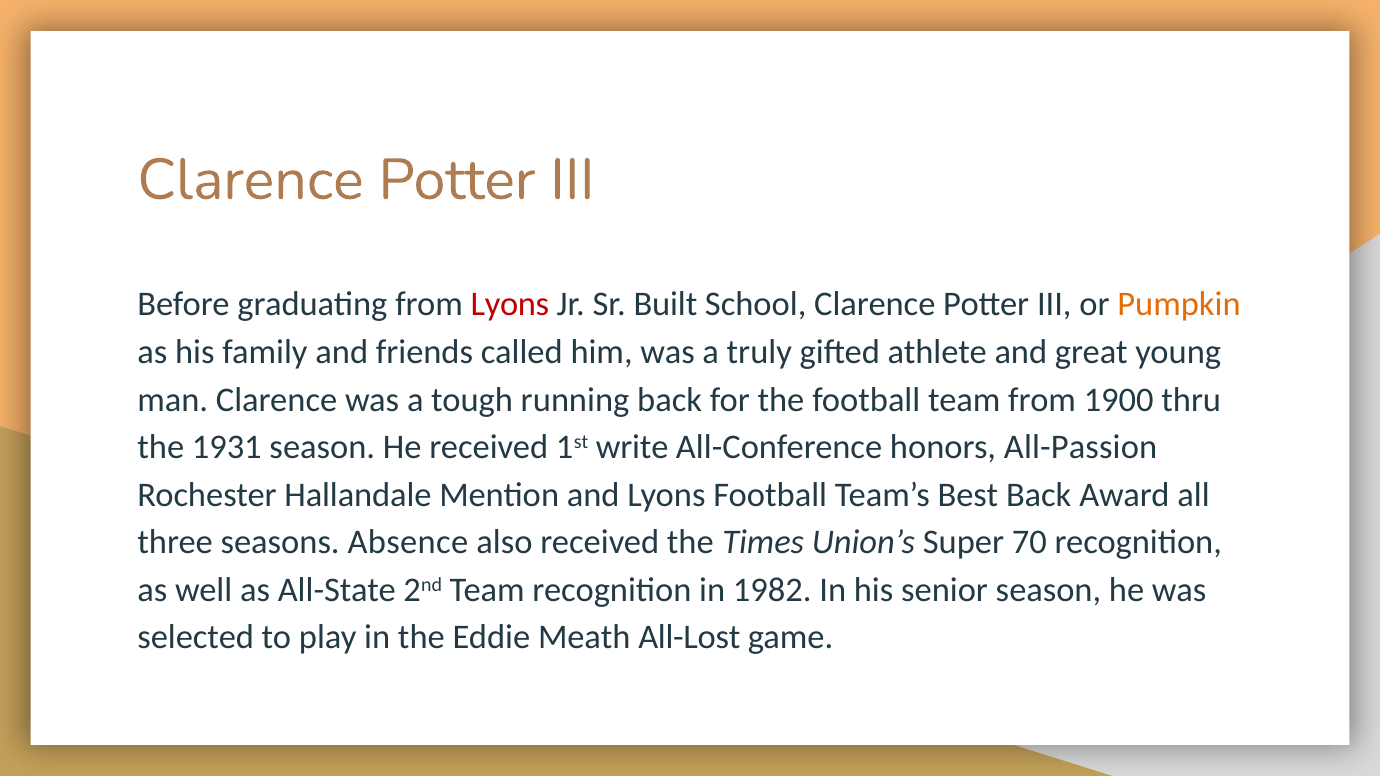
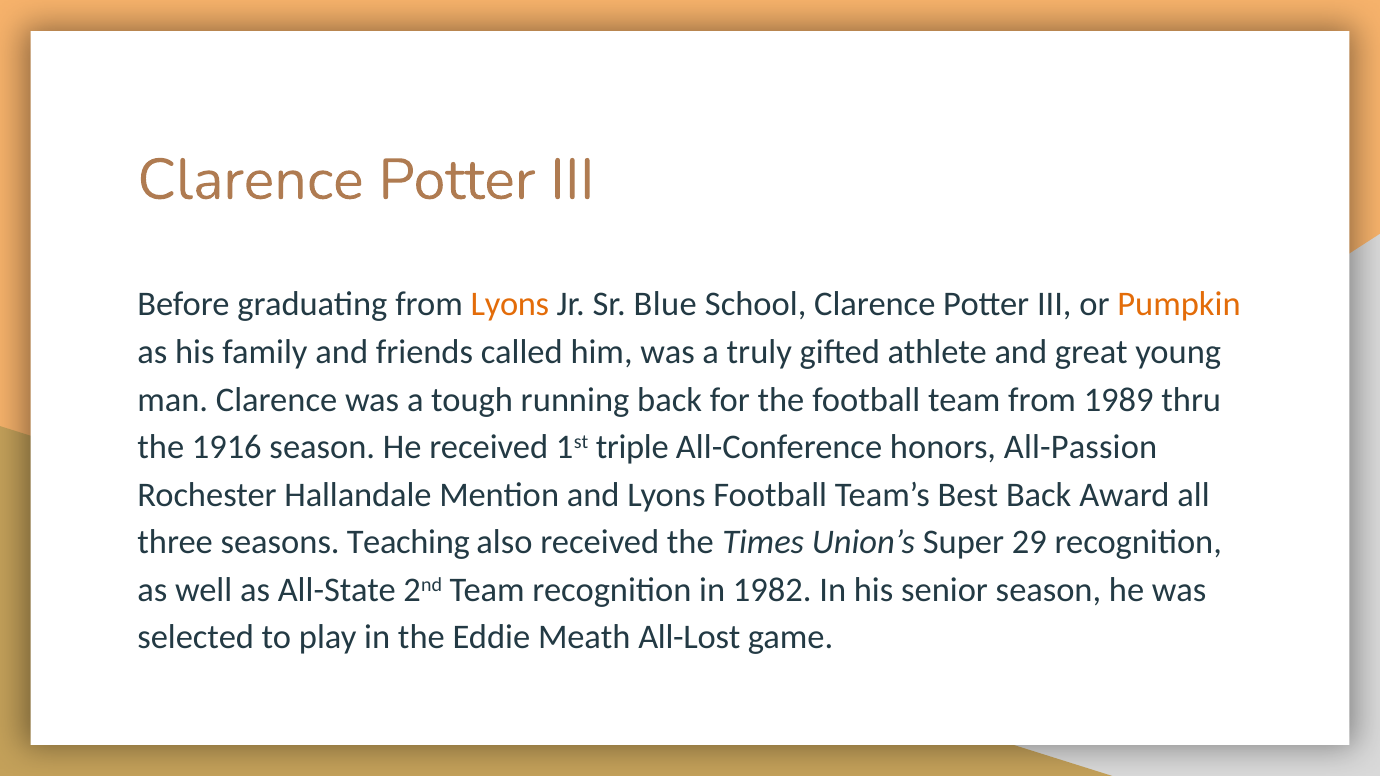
Lyons at (510, 305) colour: red -> orange
Built: Built -> Blue
1900: 1900 -> 1989
1931: 1931 -> 1916
write: write -> triple
Absence: Absence -> Teaching
70: 70 -> 29
